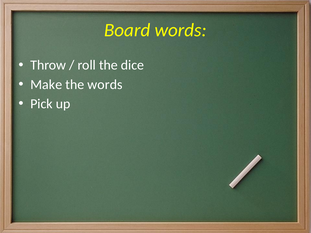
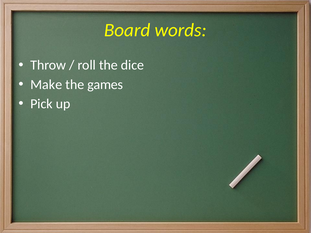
the words: words -> games
